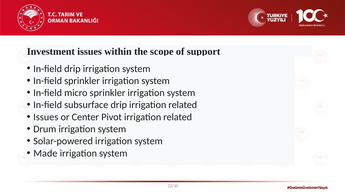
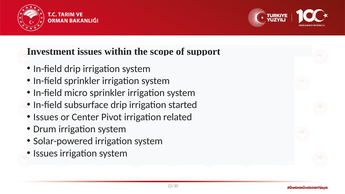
drip irrigation related: related -> started
Made at (45, 153): Made -> Issues
